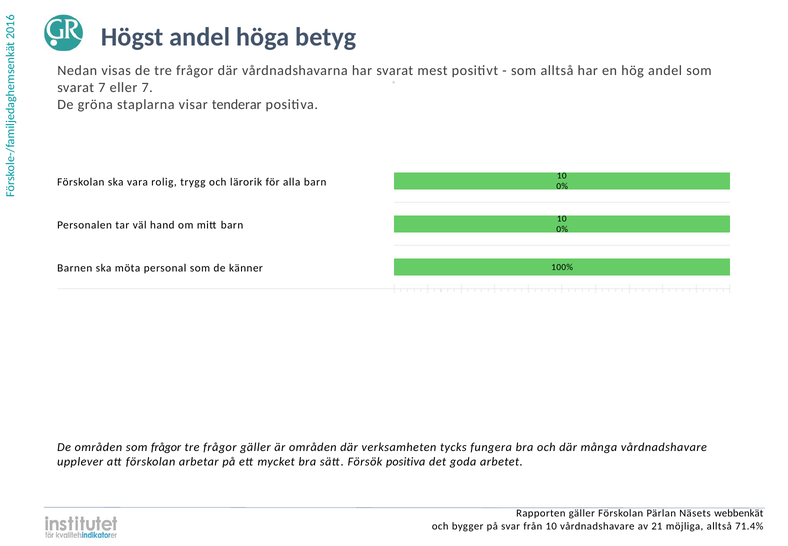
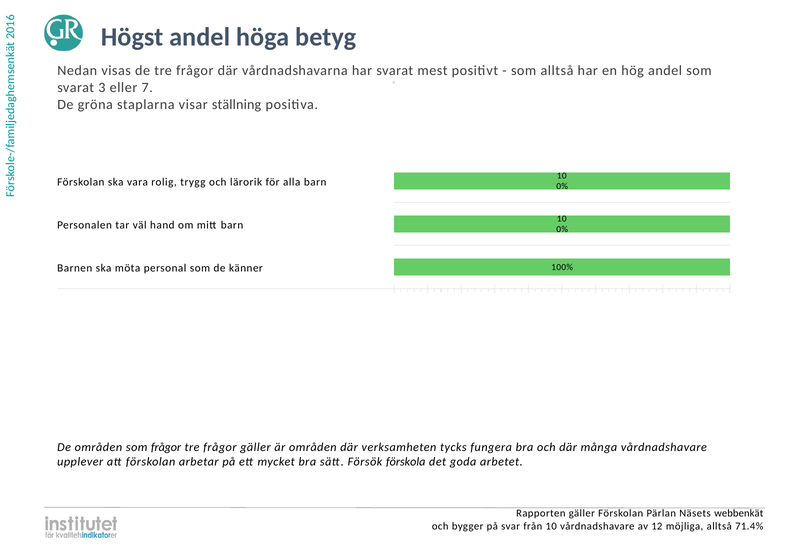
svarat 7: 7 -> 3
tenderar: tenderar -> ställning
Försök positiva: positiva -> förskola
21: 21 -> 12
